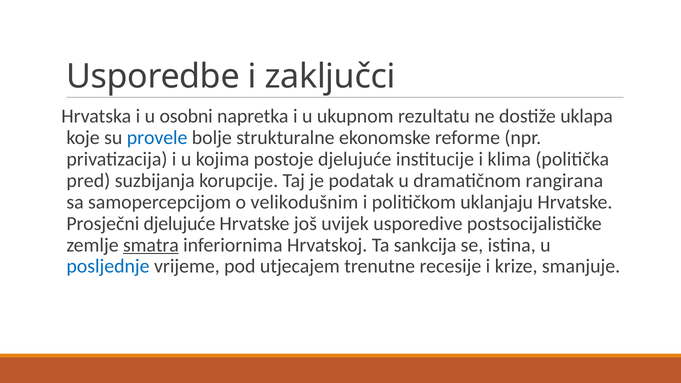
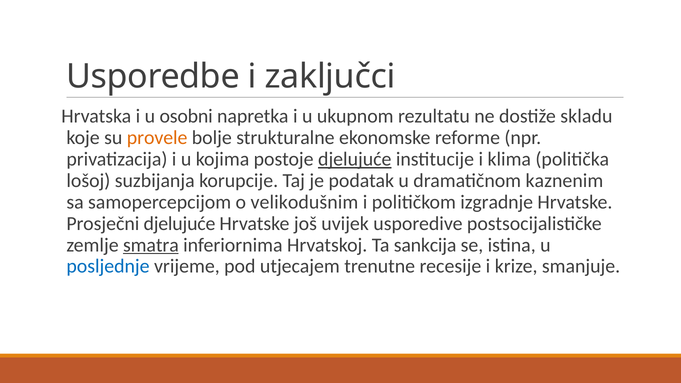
uklapa: uklapa -> skladu
provele colour: blue -> orange
djelujuće at (355, 159) underline: none -> present
pred: pred -> lošoj
rangirana: rangirana -> kaznenim
uklanjaju: uklanjaju -> izgradnje
